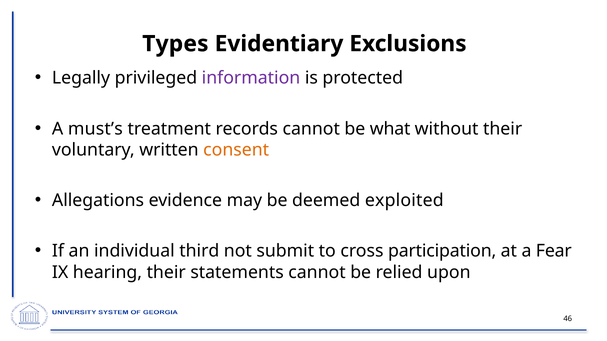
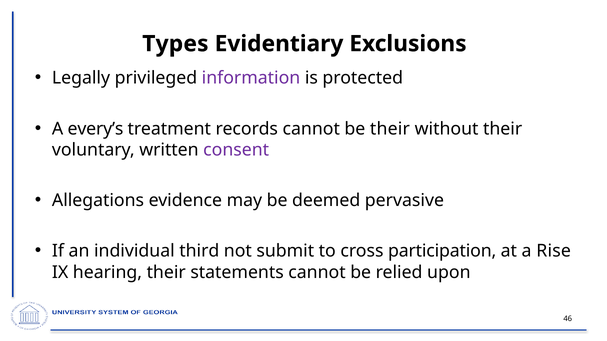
must’s: must’s -> every’s
be what: what -> their
consent colour: orange -> purple
exploited: exploited -> pervasive
Fear: Fear -> Rise
